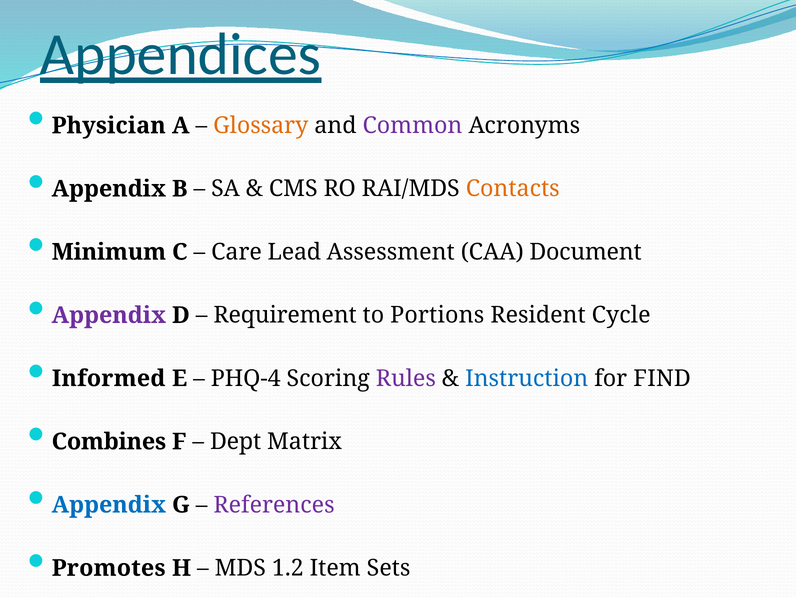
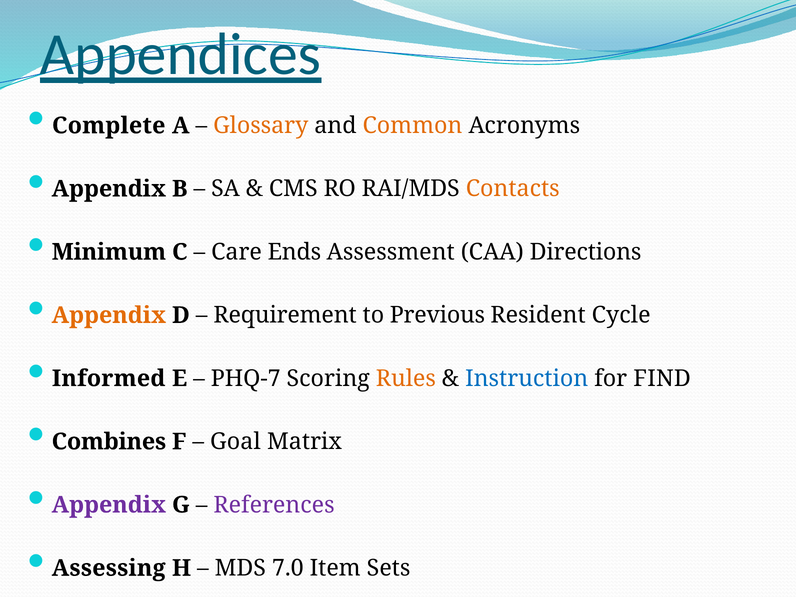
Physician: Physician -> Complete
Common colour: purple -> orange
Lead: Lead -> Ends
Document: Document -> Directions
Appendix at (109, 315) colour: purple -> orange
Portions: Portions -> Previous
PHQ-4: PHQ-4 -> PHQ-7
Rules colour: purple -> orange
Dept: Dept -> Goal
Appendix at (109, 505) colour: blue -> purple
Promotes: Promotes -> Assessing
1.2: 1.2 -> 7.0
